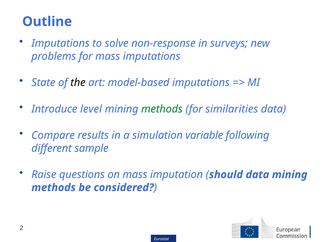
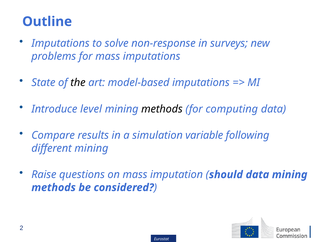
methods at (162, 109) colour: green -> black
similarities: similarities -> computing
different sample: sample -> mining
